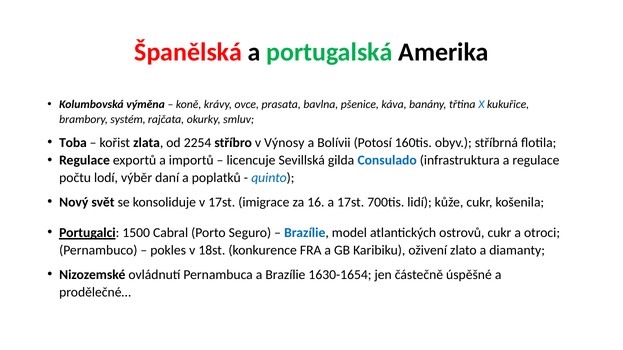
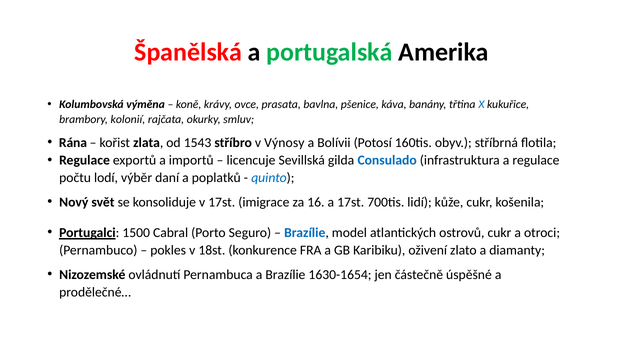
systém: systém -> kolonií
Toba: Toba -> Rána
2254: 2254 -> 1543
